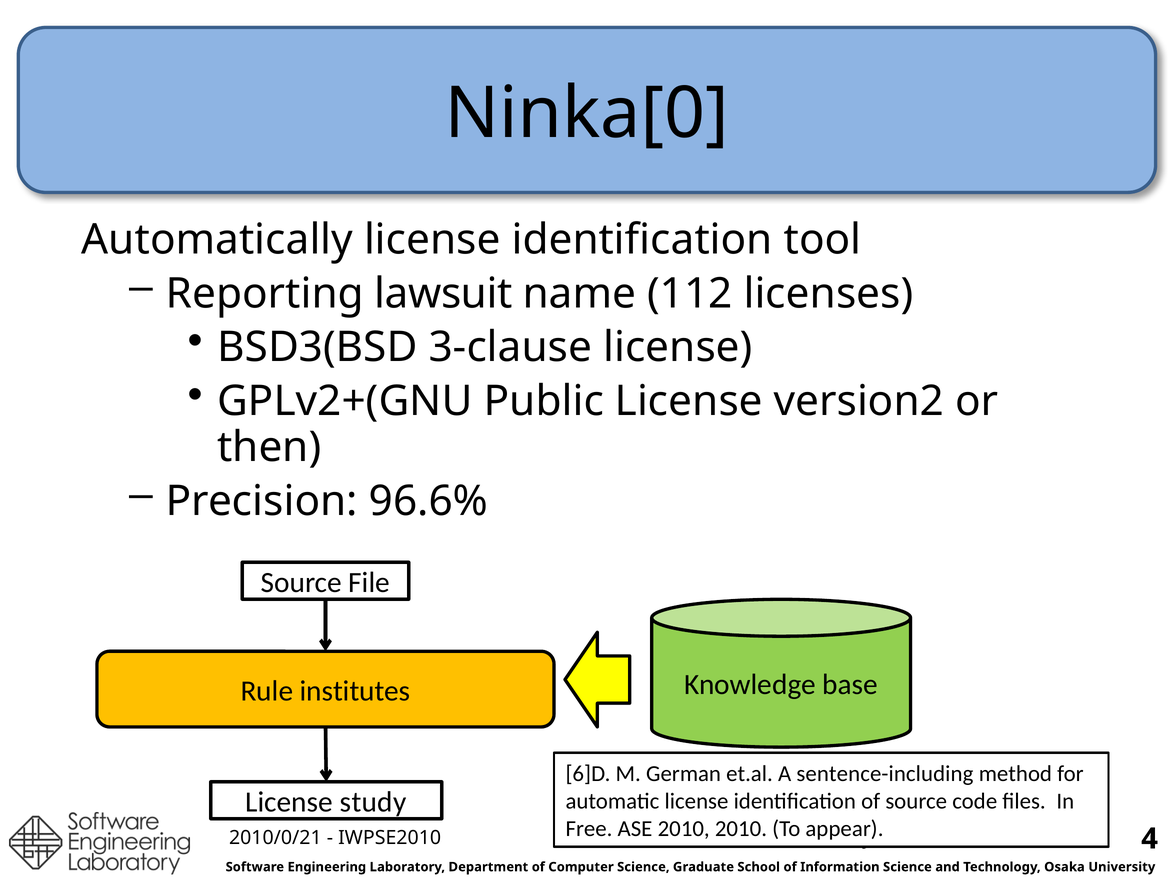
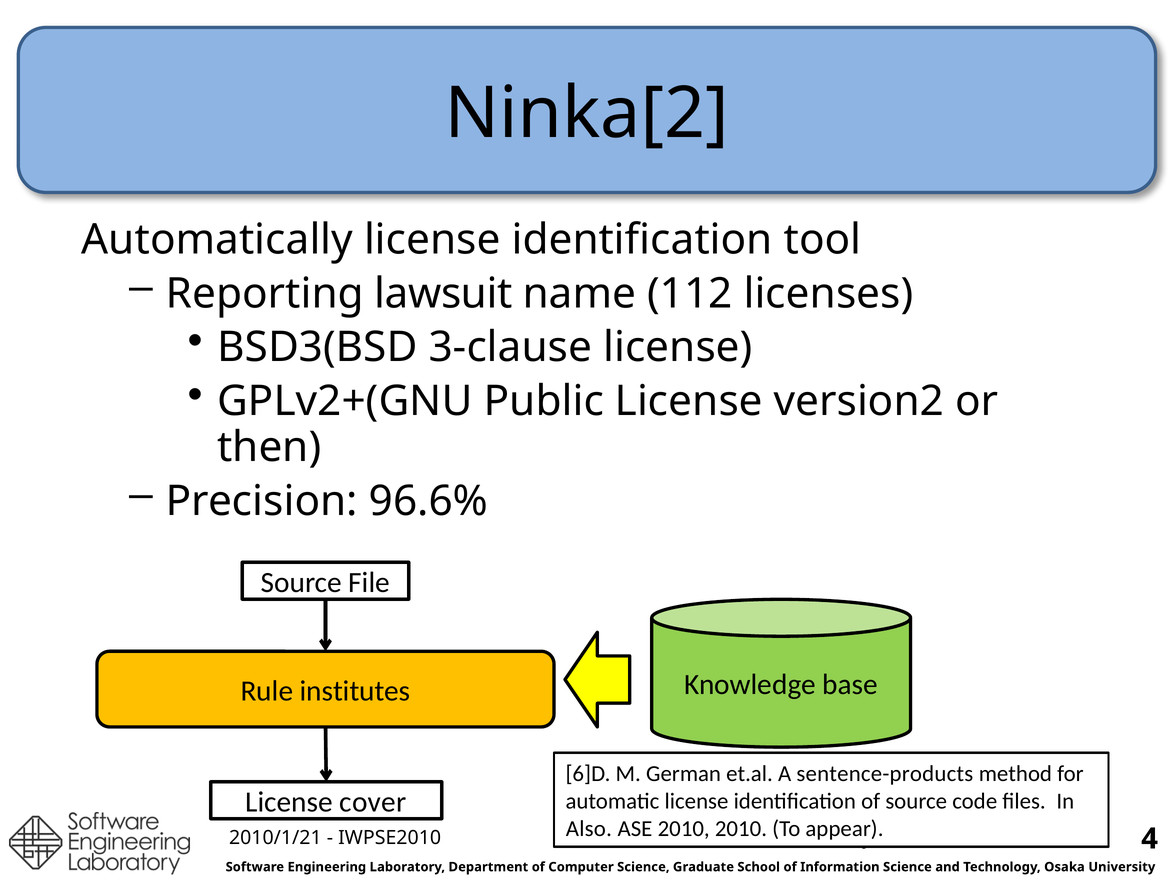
Ninka[0: Ninka[0 -> Ninka[2
sentence-including: sentence-including -> sentence-products
study: study -> cover
Free: Free -> Also
2010/0/21: 2010/0/21 -> 2010/1/21
